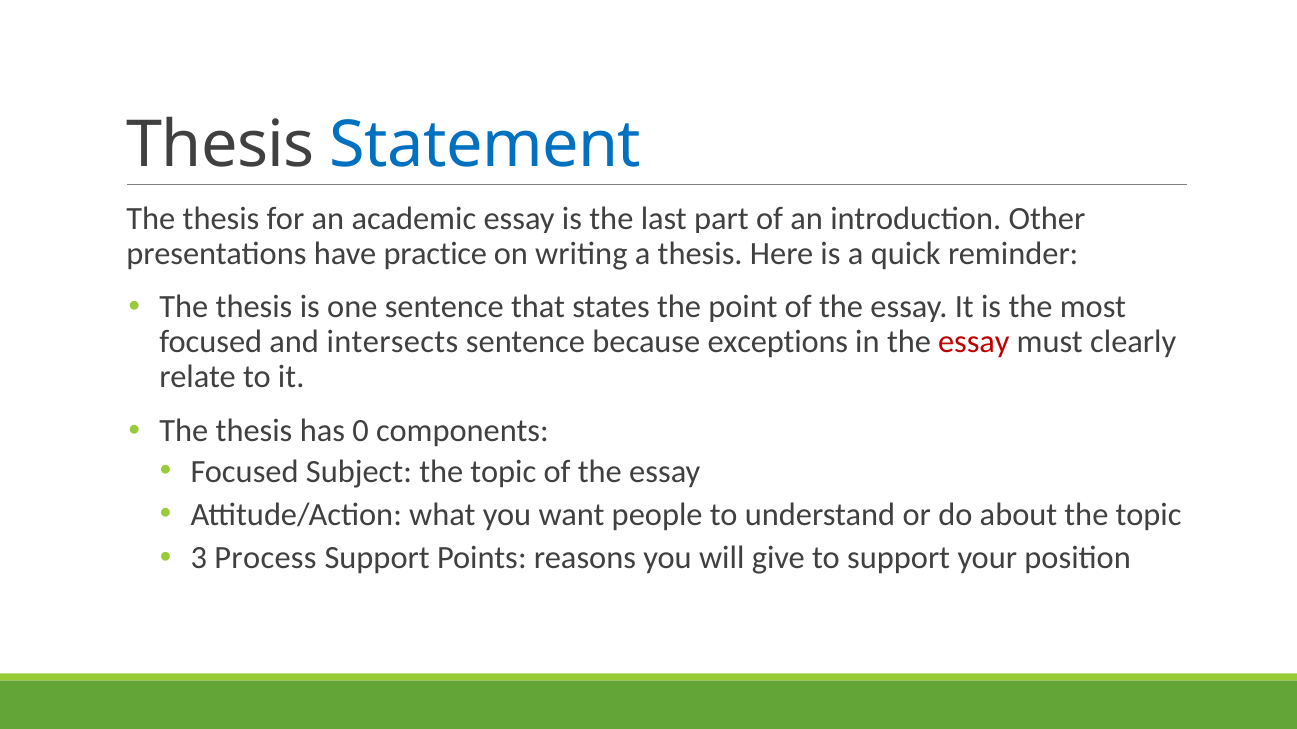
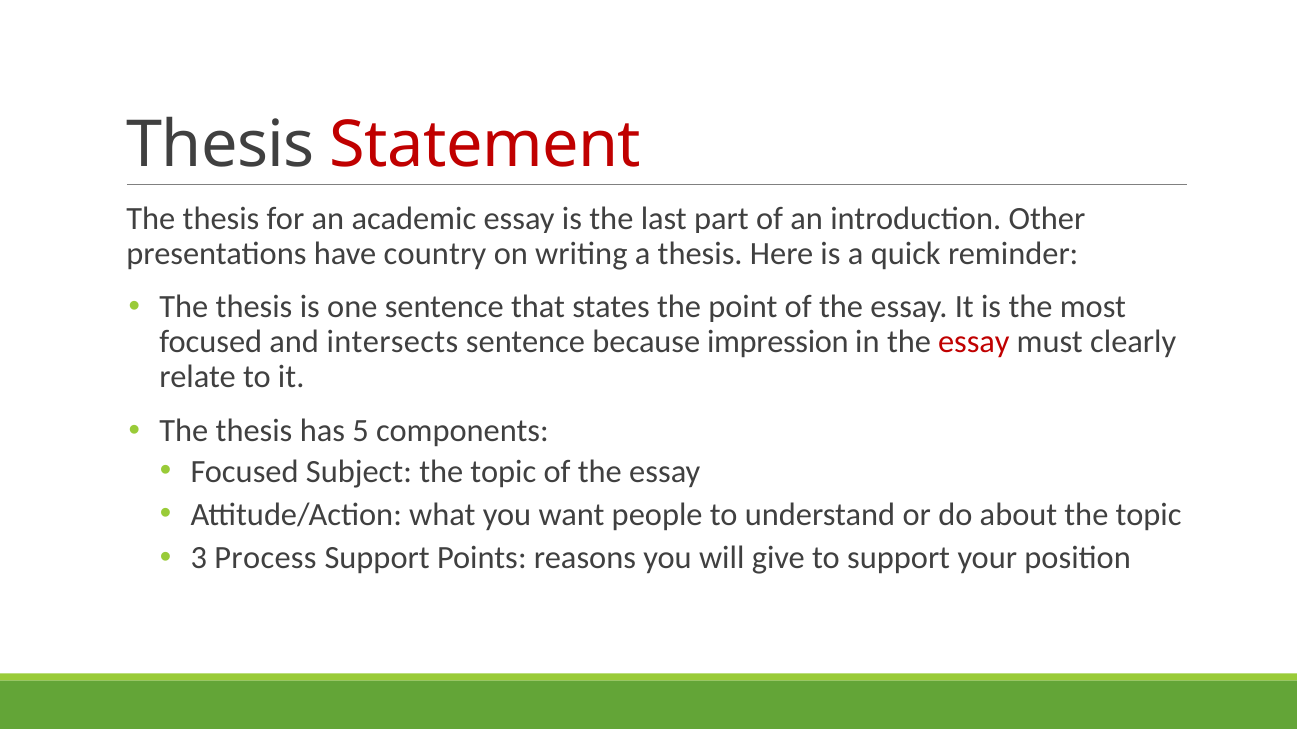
Statement colour: blue -> red
practice: practice -> country
exceptions: exceptions -> impression
0: 0 -> 5
